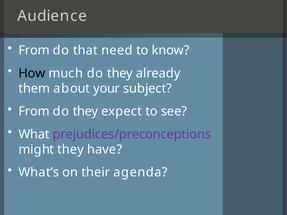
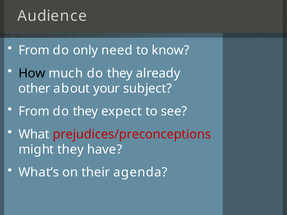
that: that -> only
them: them -> other
prejudices/preconceptions colour: purple -> red
